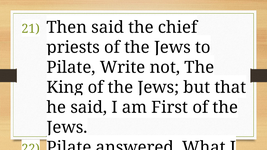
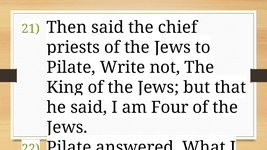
First: First -> Four
